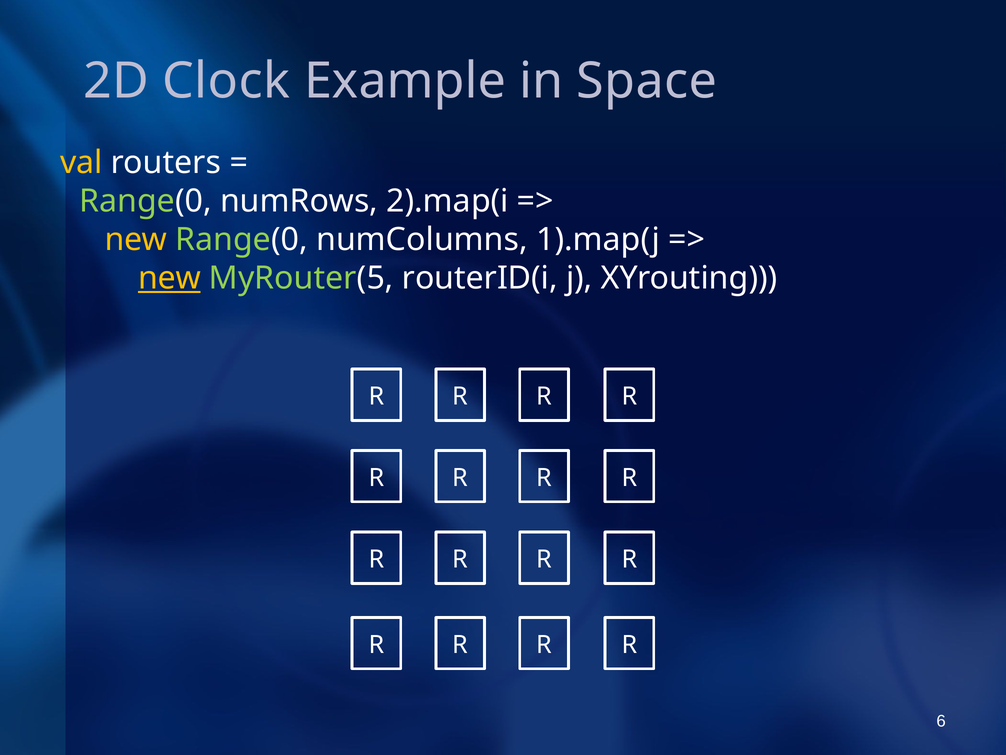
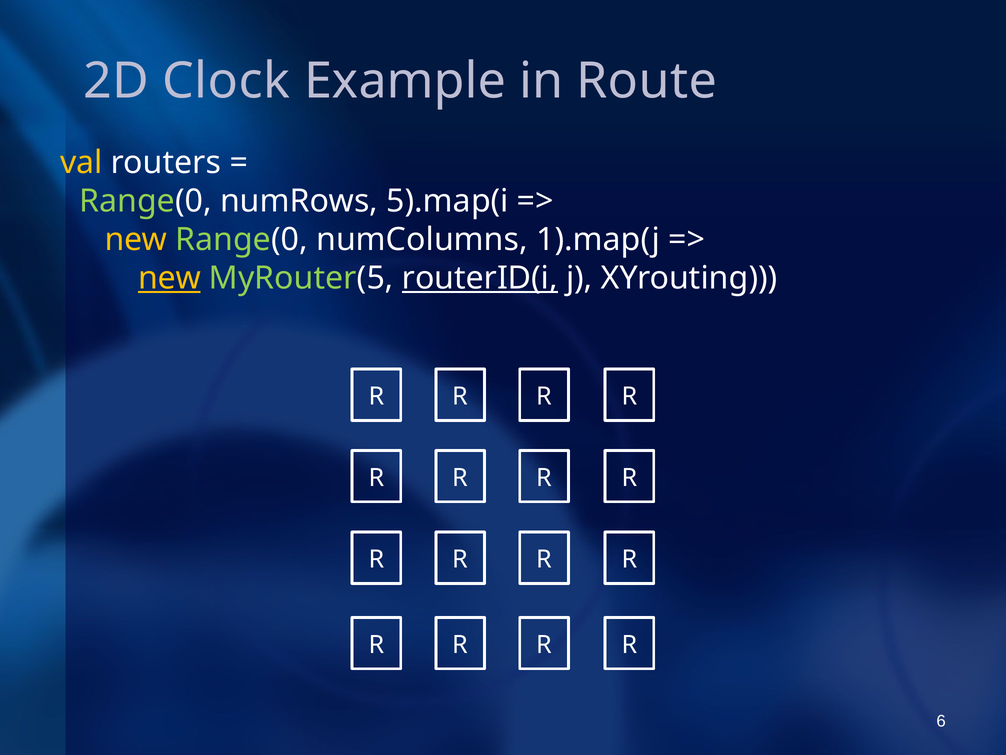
Space: Space -> Route
2).map(i: 2).map(i -> 5).map(i
routerID(i underline: none -> present
